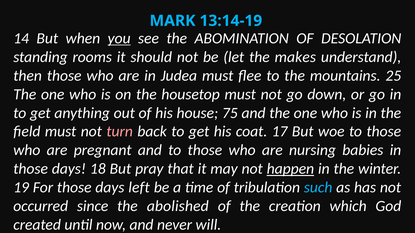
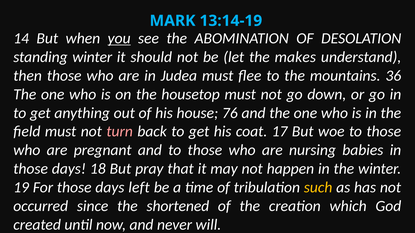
standing rooms: rooms -> winter
25: 25 -> 36
75: 75 -> 76
happen underline: present -> none
such colour: light blue -> yellow
abolished: abolished -> shortened
